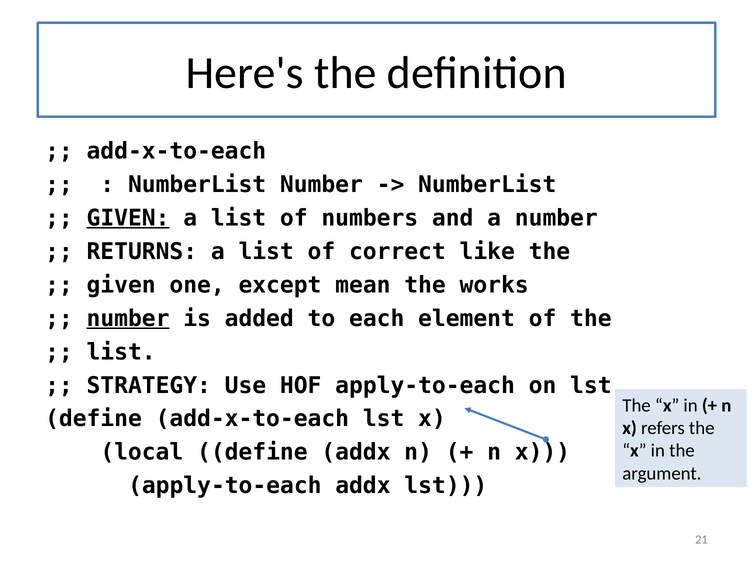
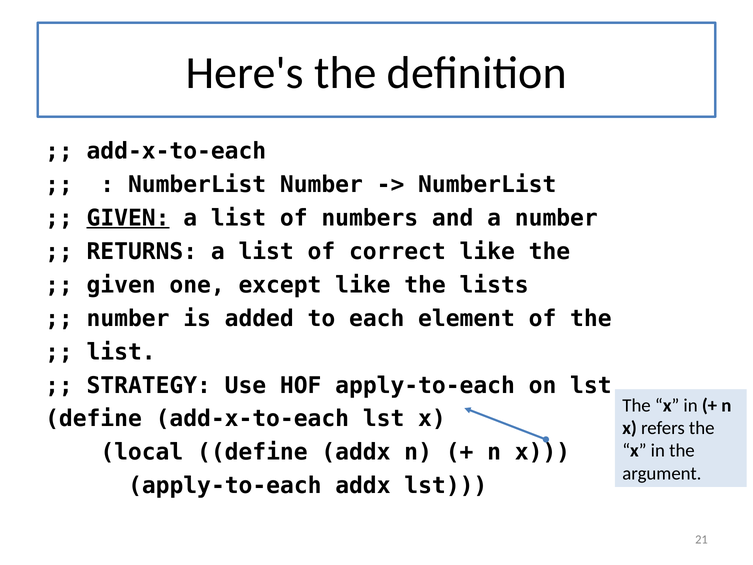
except mean: mean -> like
works: works -> lists
number at (128, 318) underline: present -> none
